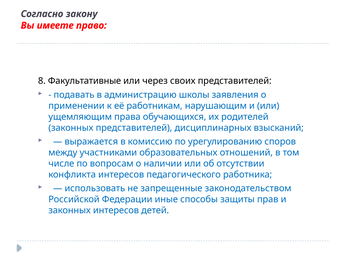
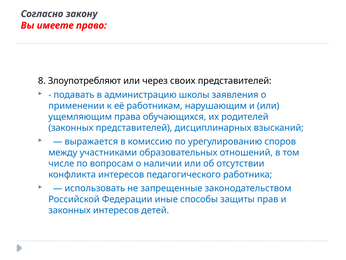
Факультативные: Факультативные -> Злоупотребляют
